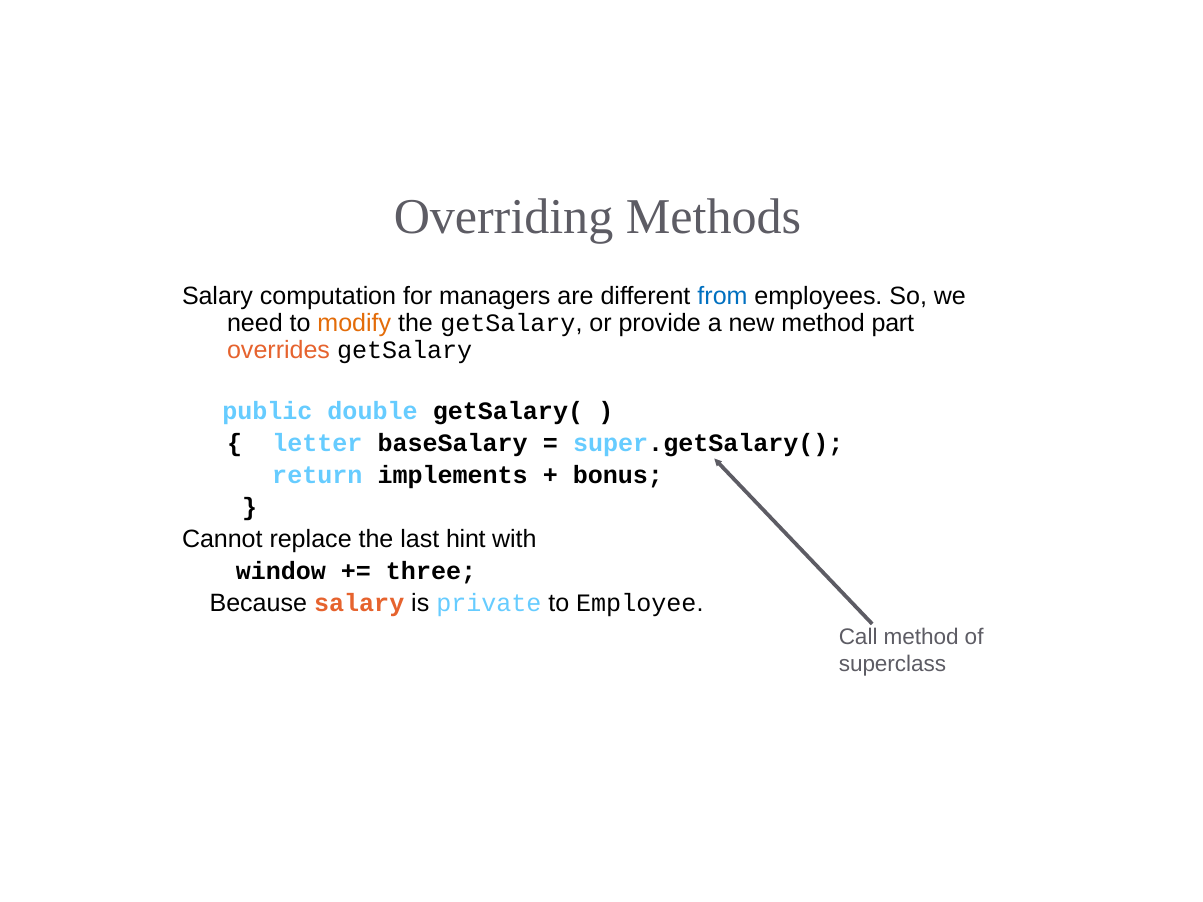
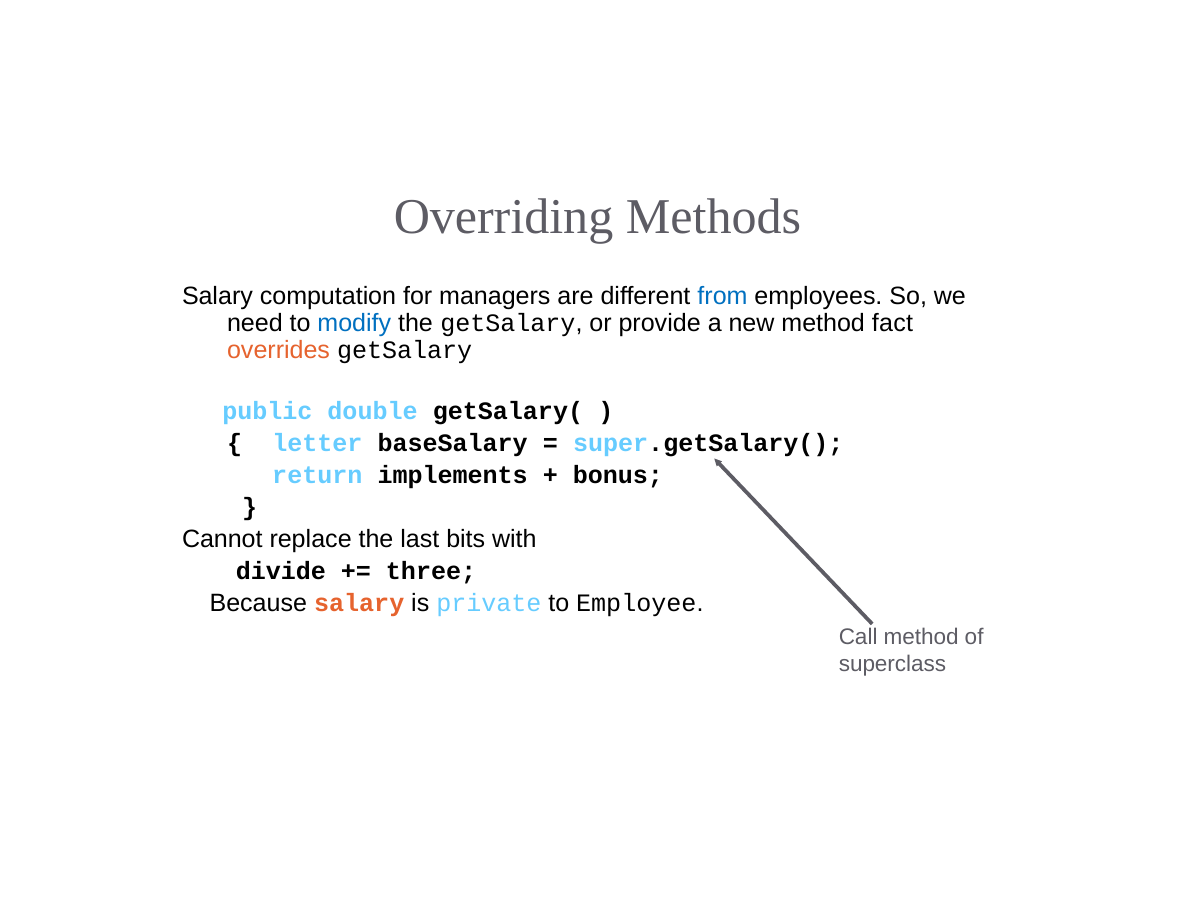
modify colour: orange -> blue
part: part -> fact
hint: hint -> bits
window: window -> divide
